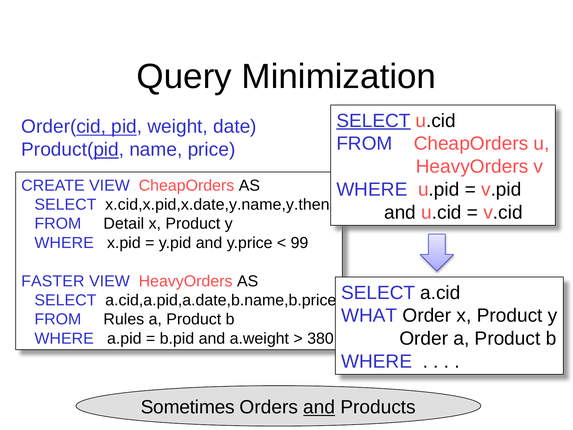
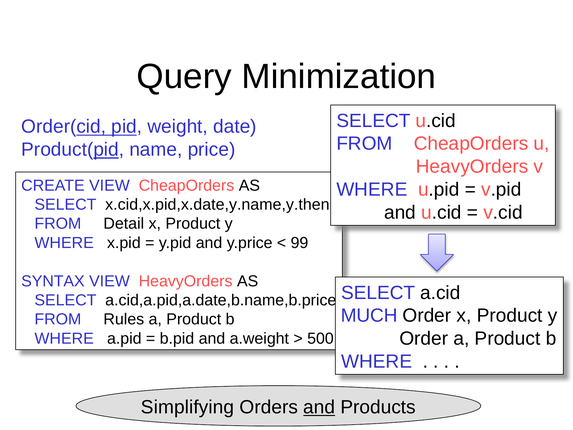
SELECT at (373, 121) underline: present -> none
FASTER: FASTER -> SYNTAX
WHAT: WHAT -> MUCH
380: 380 -> 500
Sometimes: Sometimes -> Simplifying
